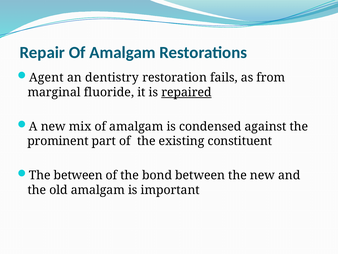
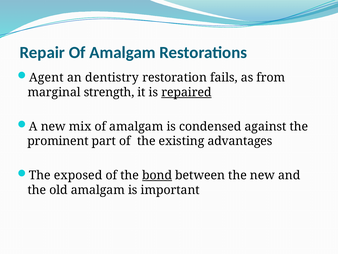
fluoride: fluoride -> strength
constituent: constituent -> advantages
The between: between -> exposed
bond underline: none -> present
